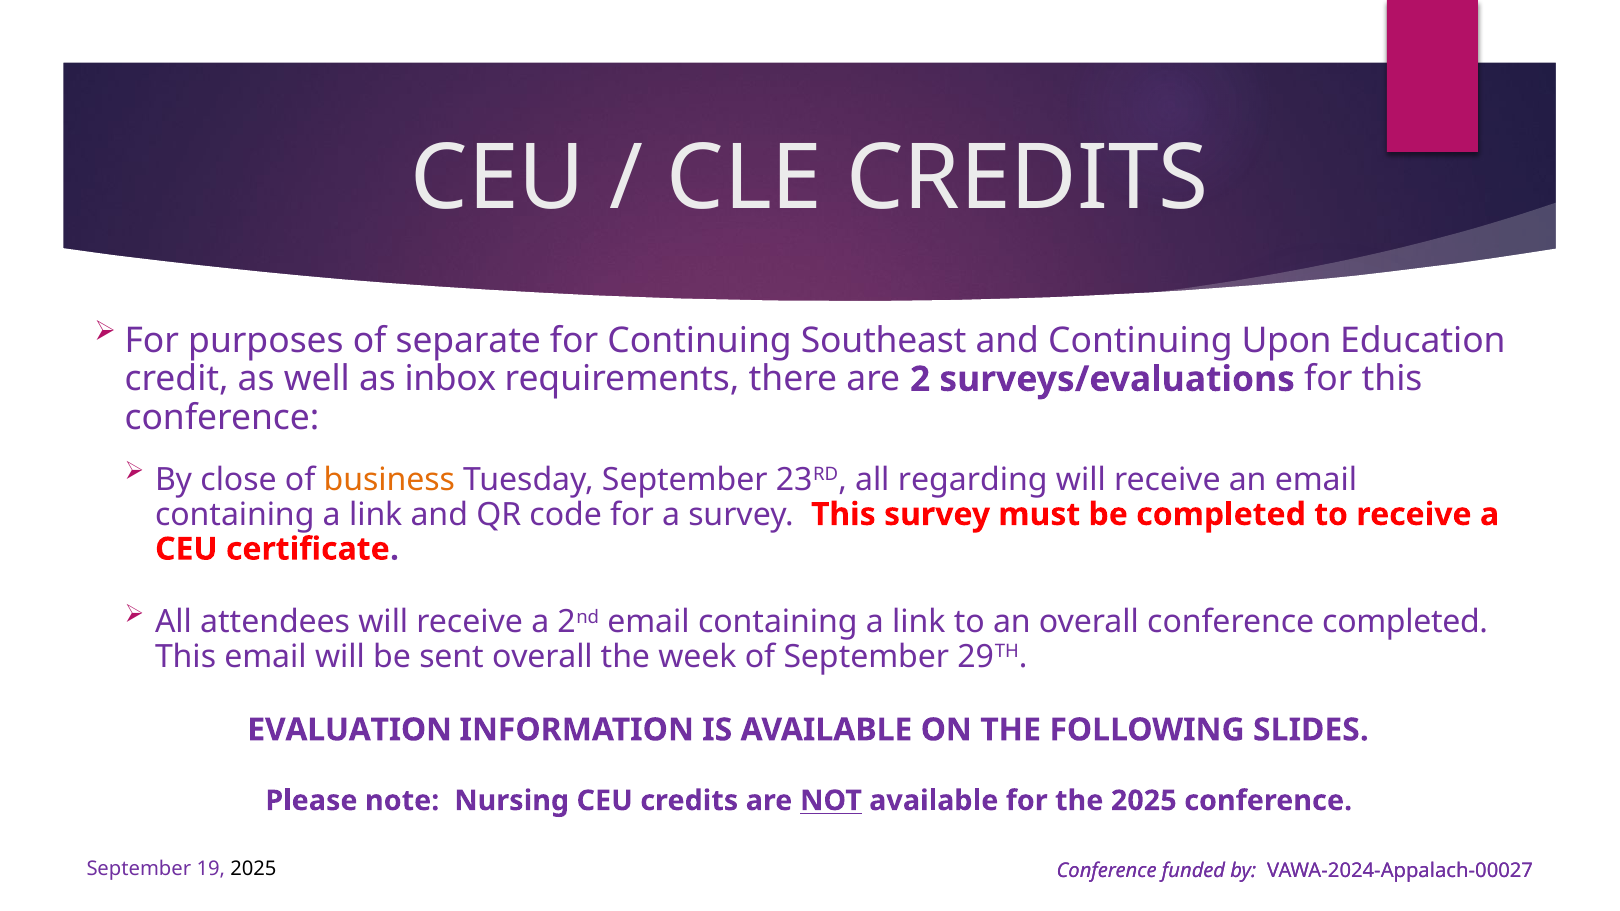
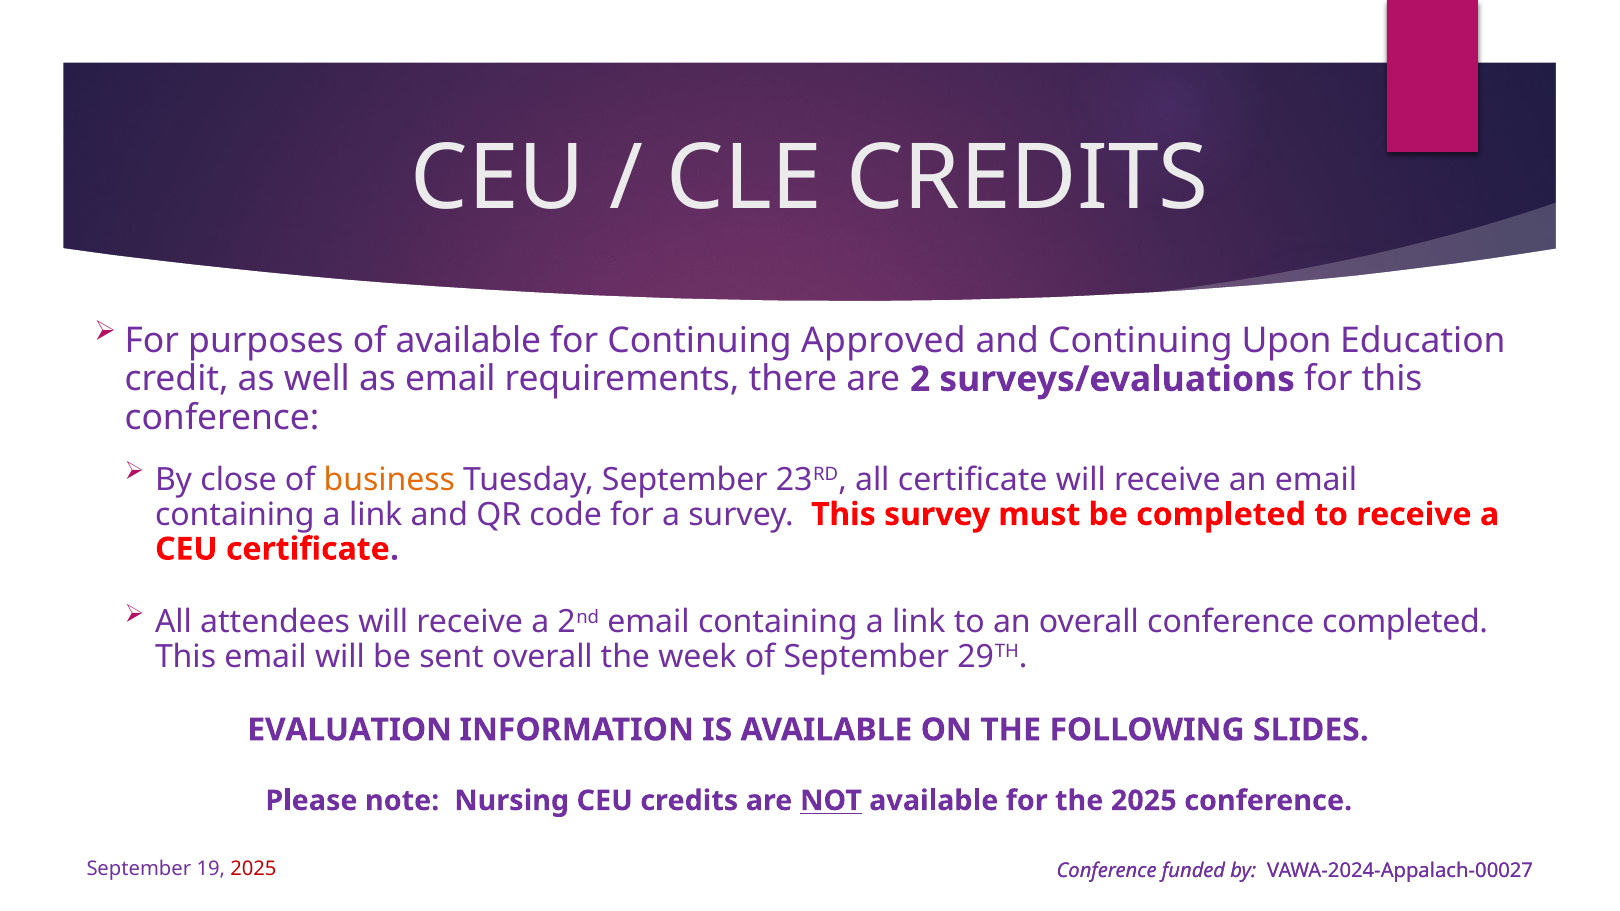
of separate: separate -> available
Southeast: Southeast -> Approved
as inbox: inbox -> email
all regarding: regarding -> certificate
2025 at (253, 869) colour: black -> red
